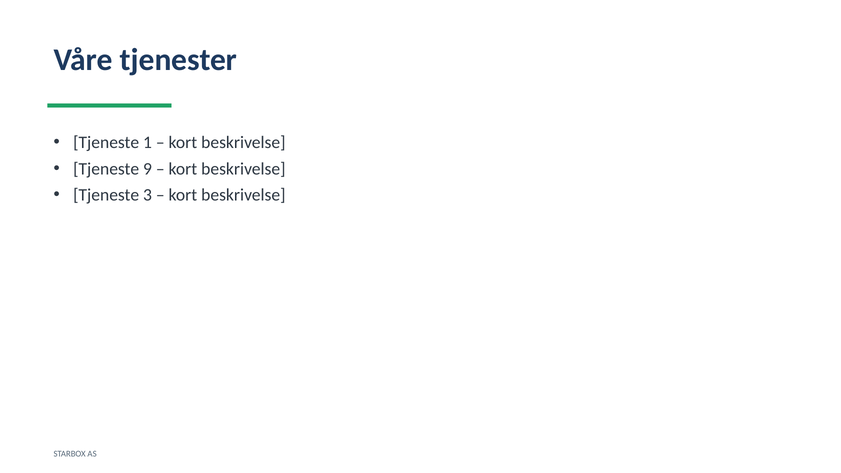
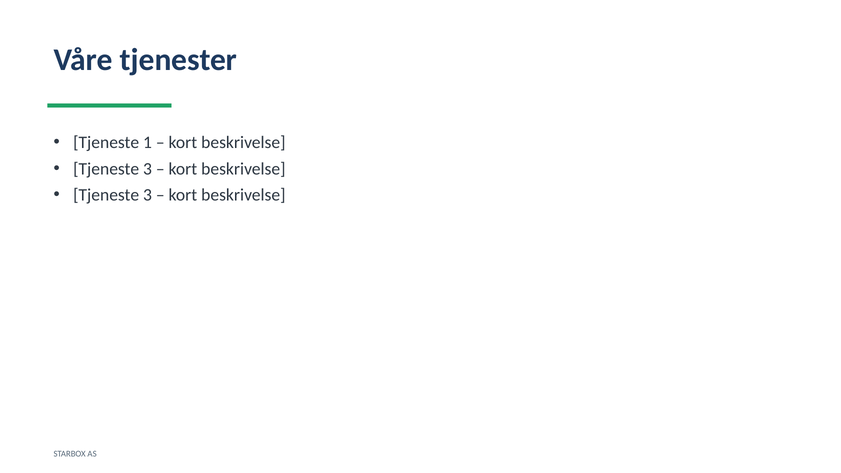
9 at (147, 169): 9 -> 3
